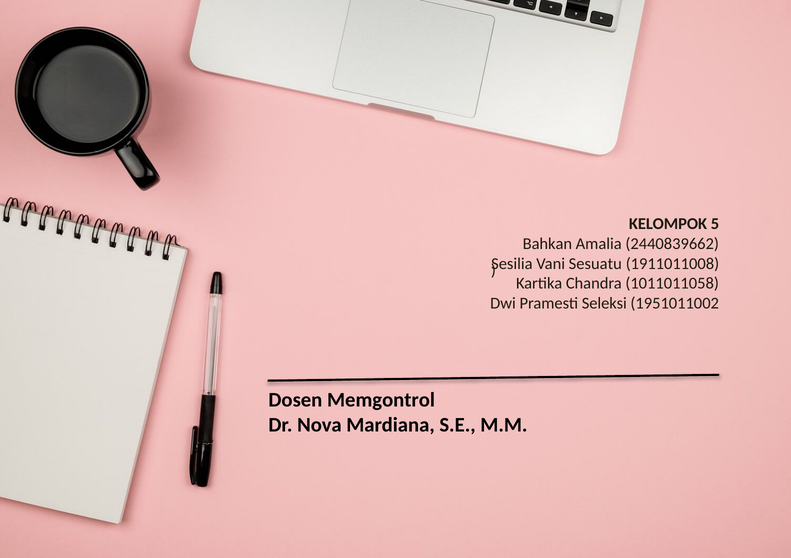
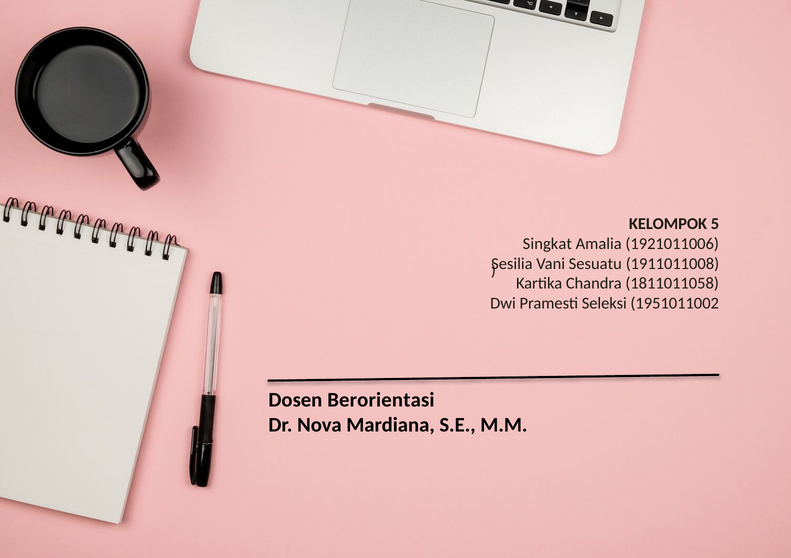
Bahkan: Bahkan -> Singkat
2440839662: 2440839662 -> 1921011006
1011011058: 1011011058 -> 1811011058
Memgontrol: Memgontrol -> Berorientasi
